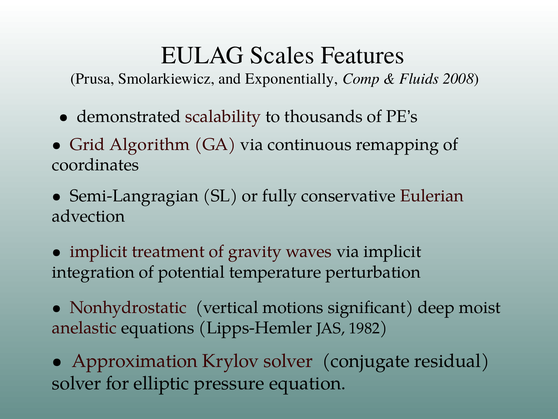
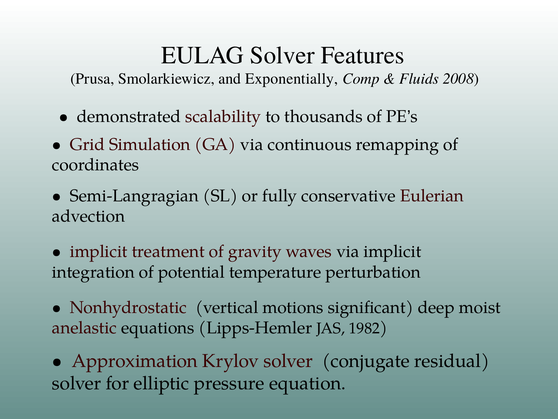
EULAG Scales: Scales -> Solver
Algorithm: Algorithm -> Simulation
